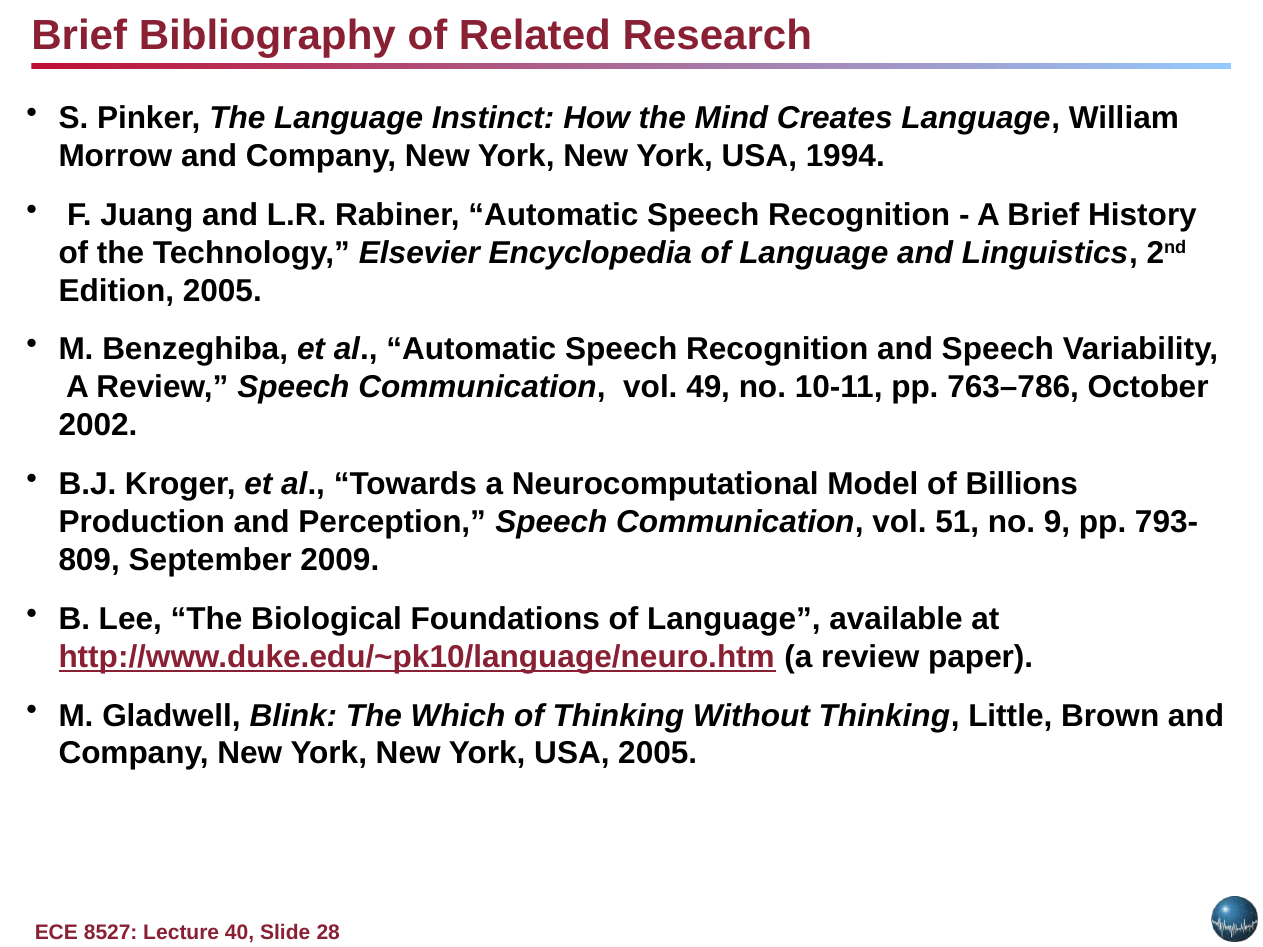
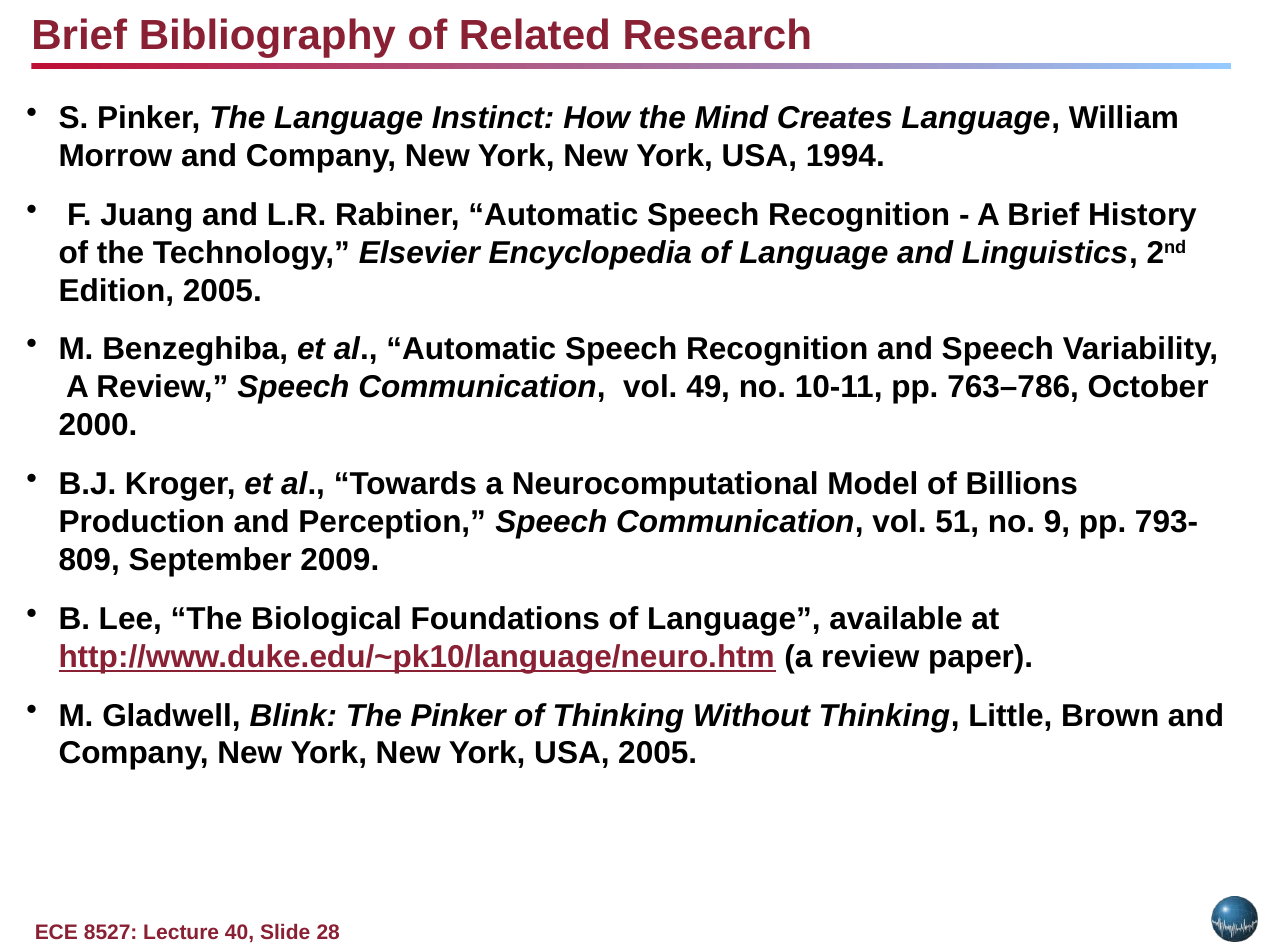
2002: 2002 -> 2000
The Which: Which -> Pinker
